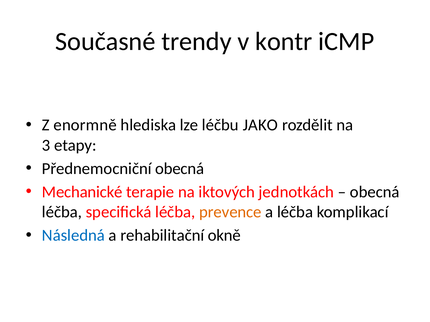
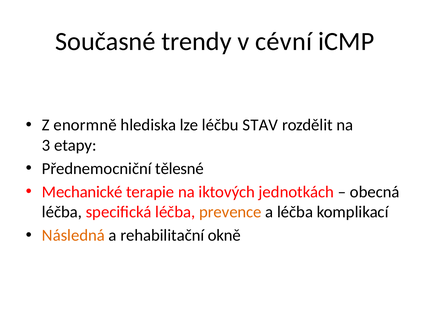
kontr: kontr -> cévní
JAKO: JAKO -> STAV
Přednemocniční obecná: obecná -> tělesné
Následná colour: blue -> orange
